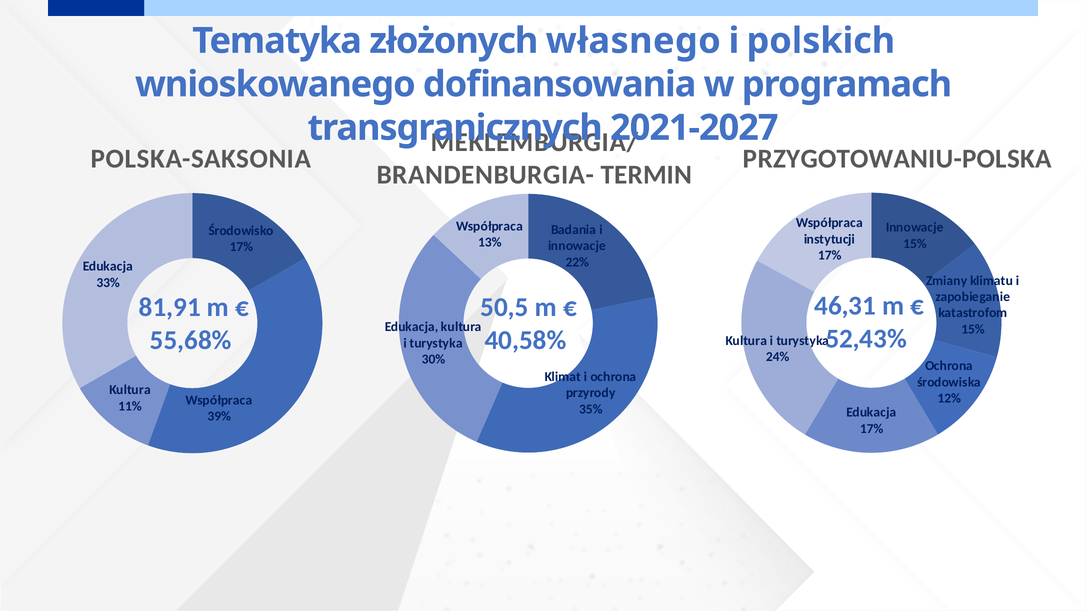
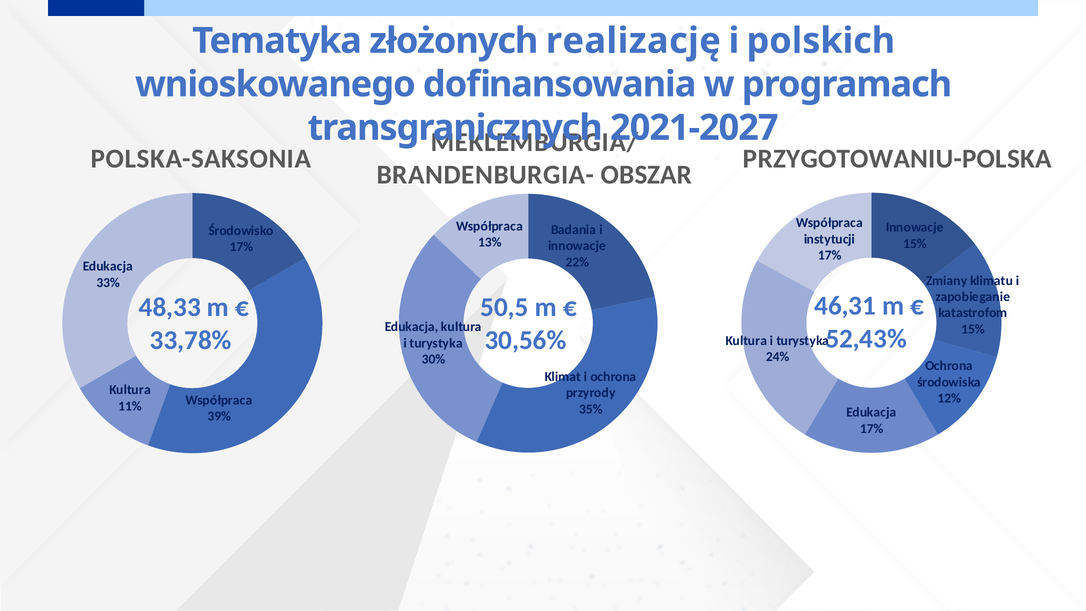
własnego: własnego -> realizację
TERMIN: TERMIN -> OBSZAR
81,91: 81,91 -> 48,33
55,68%: 55,68% -> 33,78%
40,58%: 40,58% -> 30,56%
